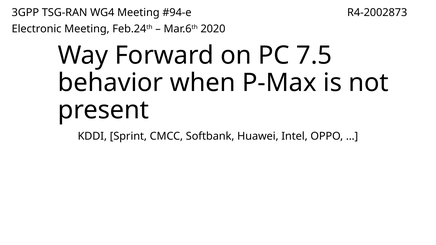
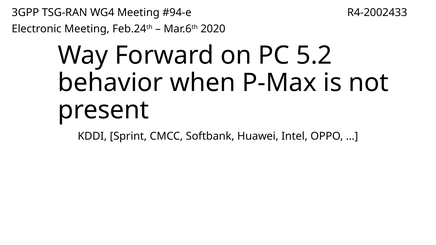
R4-2002873: R4-2002873 -> R4-2002433
7.5: 7.5 -> 5.2
